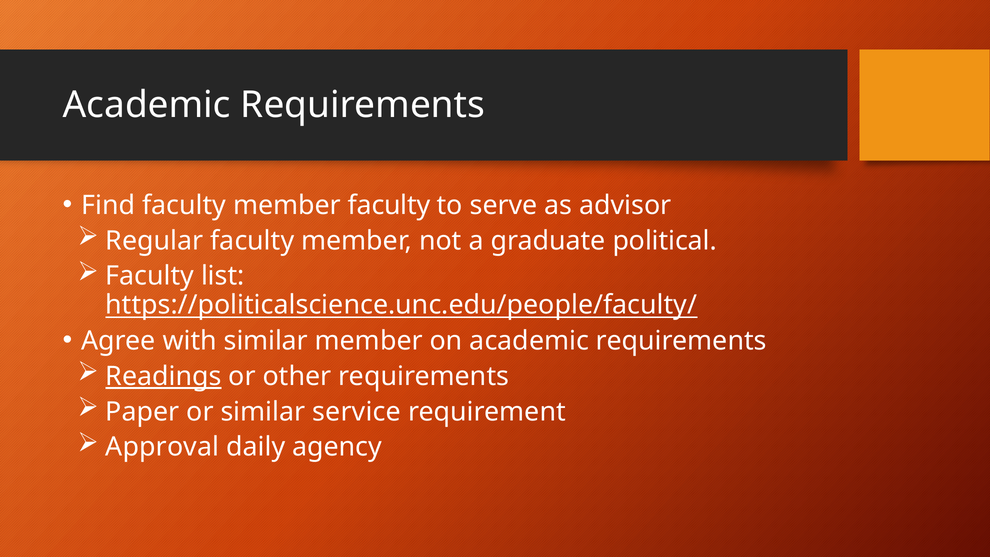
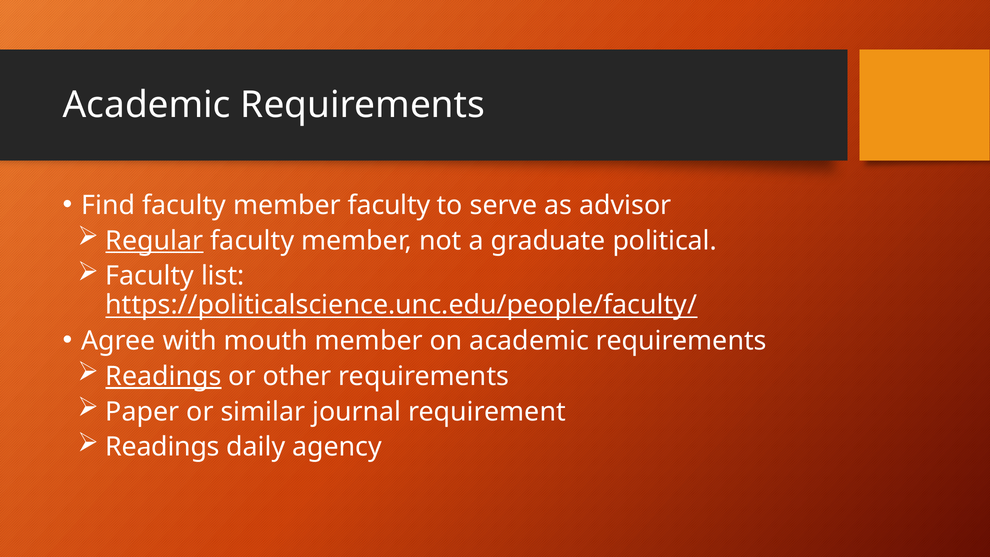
Regular underline: none -> present
with similar: similar -> mouth
service: service -> journal
Approval at (162, 447): Approval -> Readings
